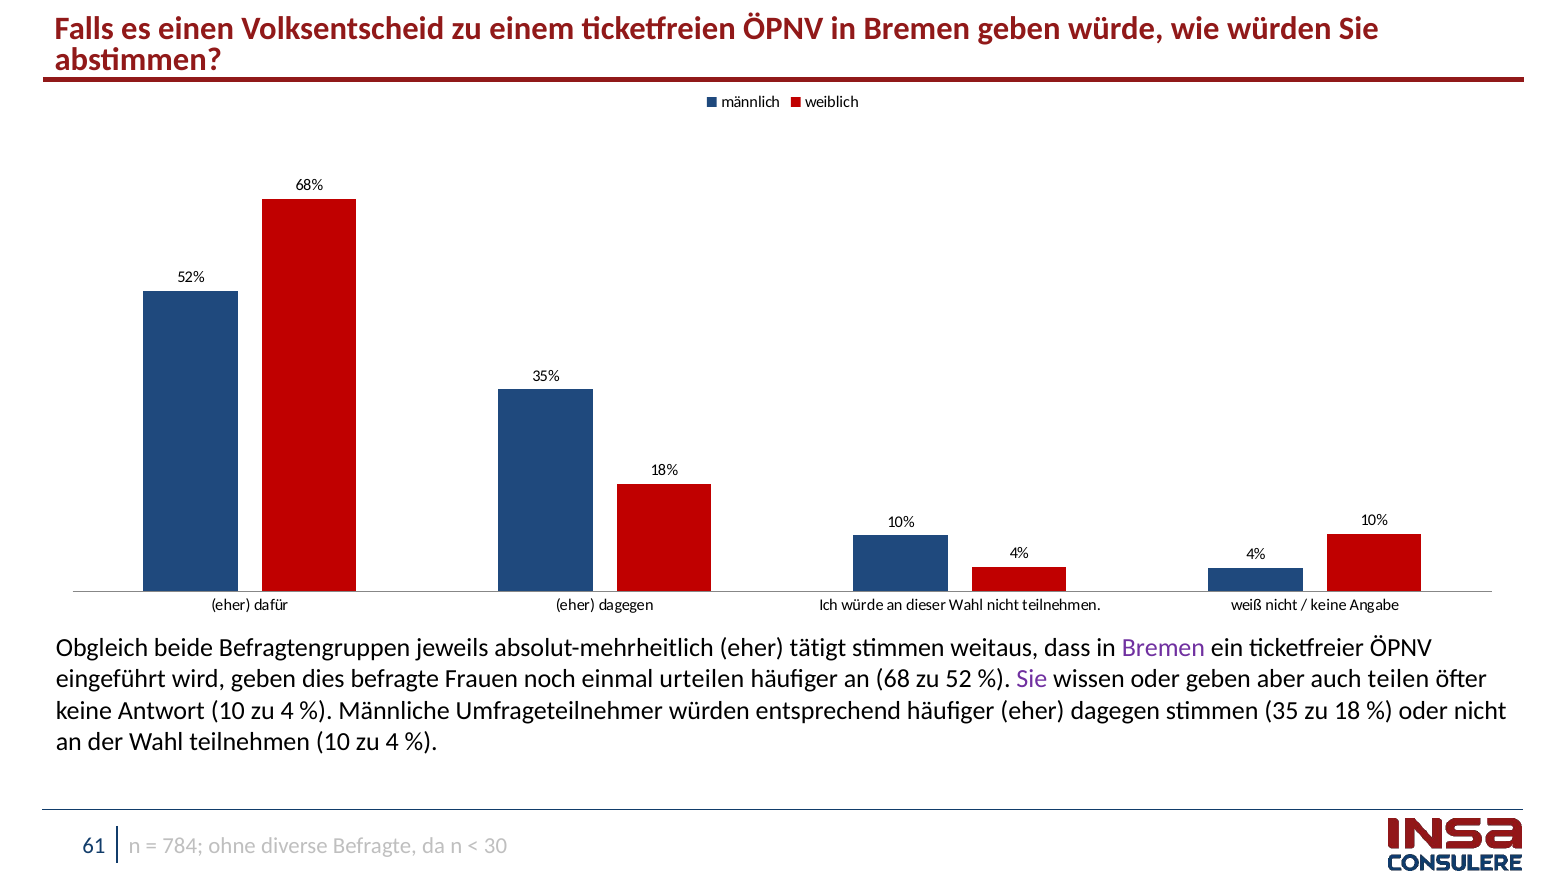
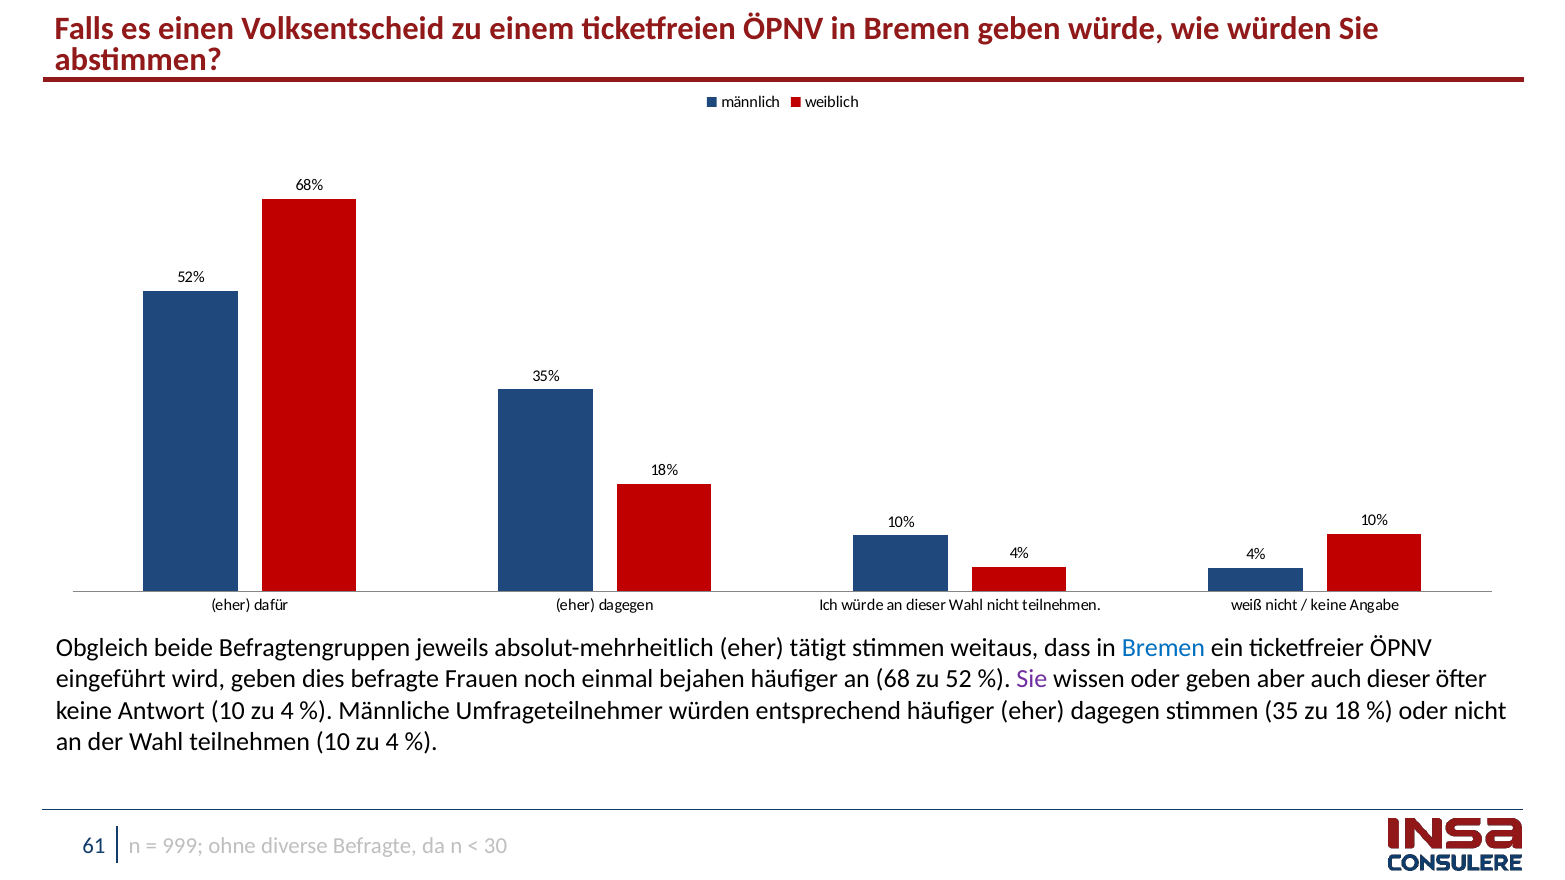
Bremen at (1163, 648) colour: purple -> blue
urteilen: urteilen -> bejahen
auch teilen: teilen -> dieser
784: 784 -> 999
